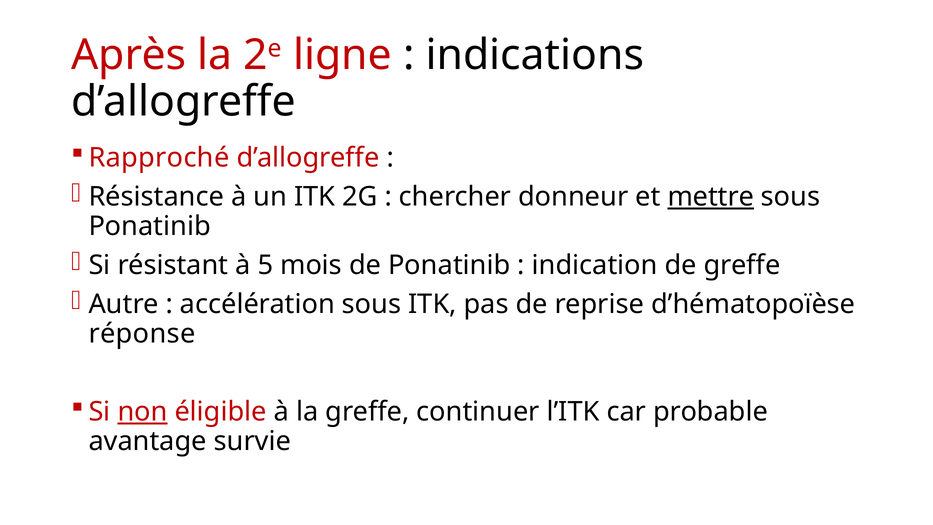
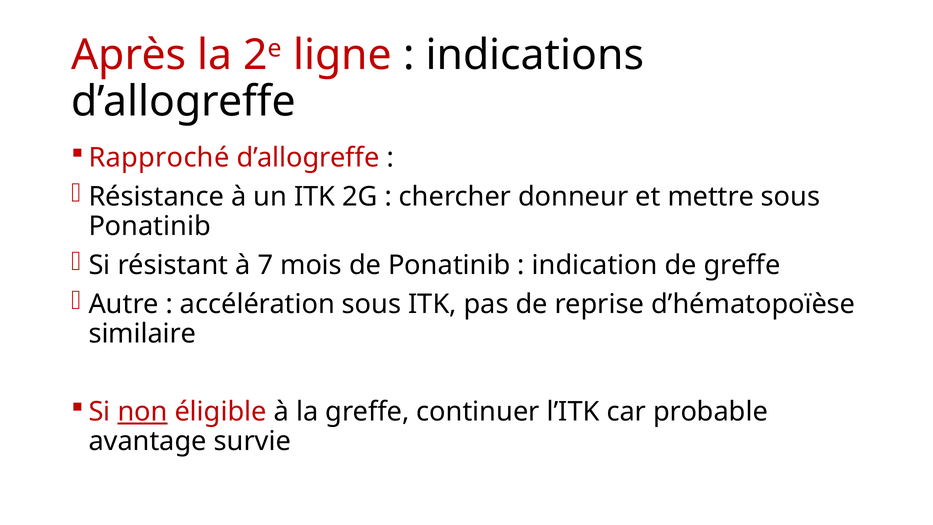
mettre underline: present -> none
5: 5 -> 7
réponse: réponse -> similaire
